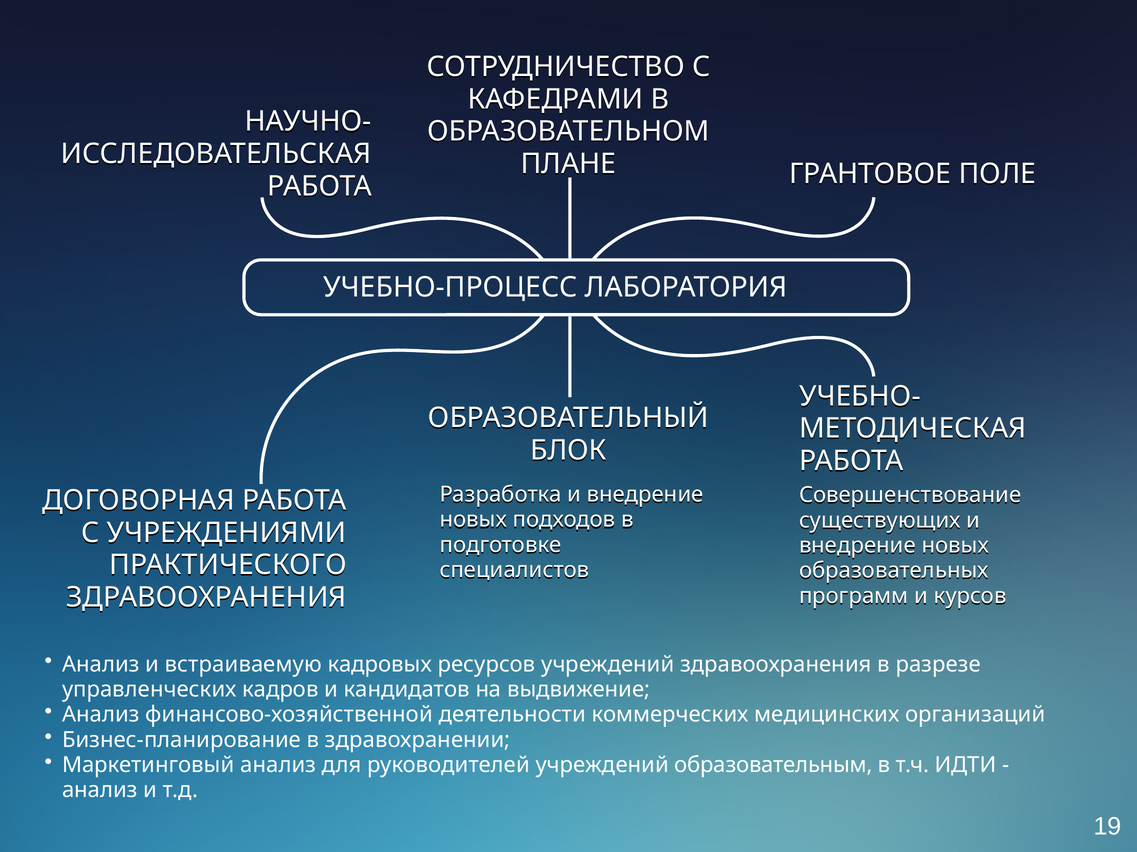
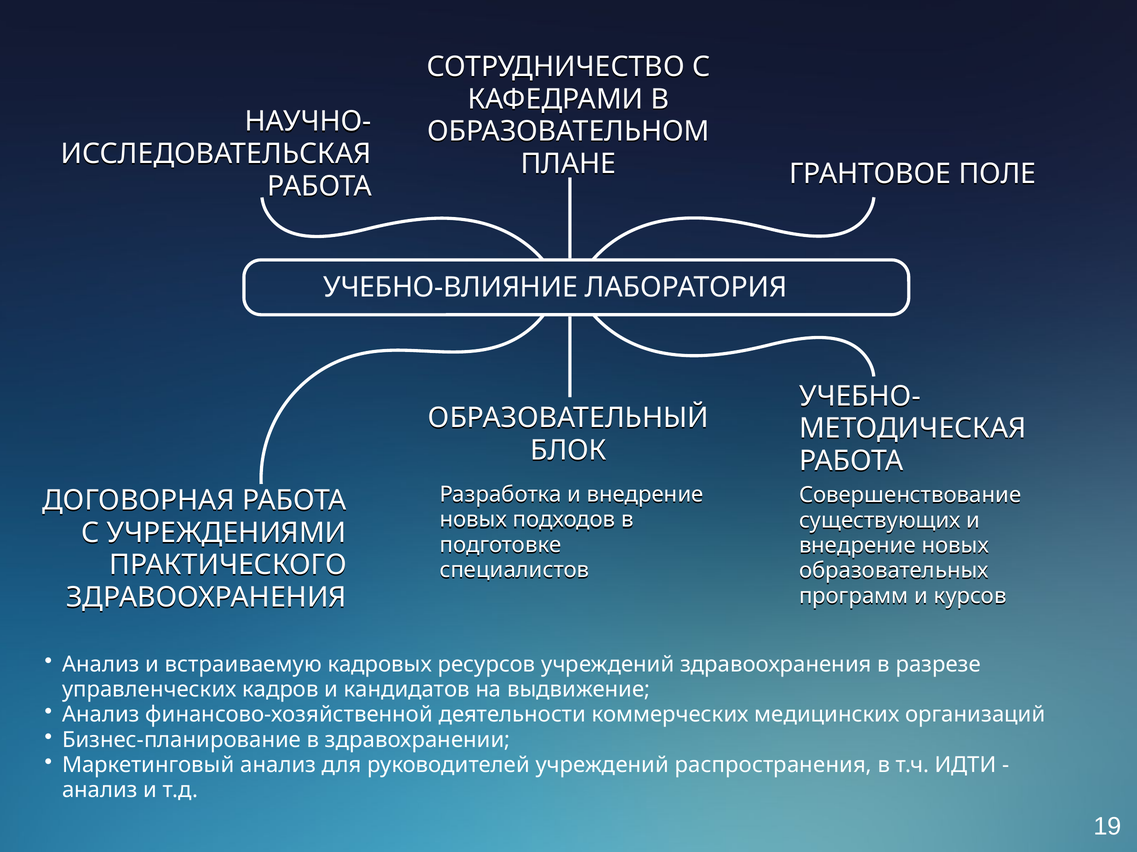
УЧЕБНО-ПРОЦЕСС: УЧЕБНО-ПРОЦЕСС -> УЧЕБНО-ВЛИЯНИЕ
образовательным: образовательным -> распространения
